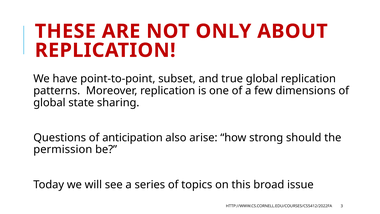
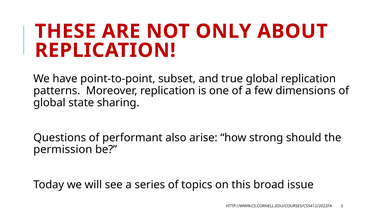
anticipation: anticipation -> performant
